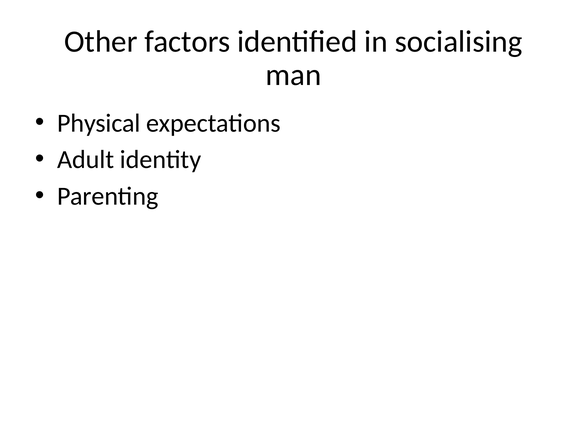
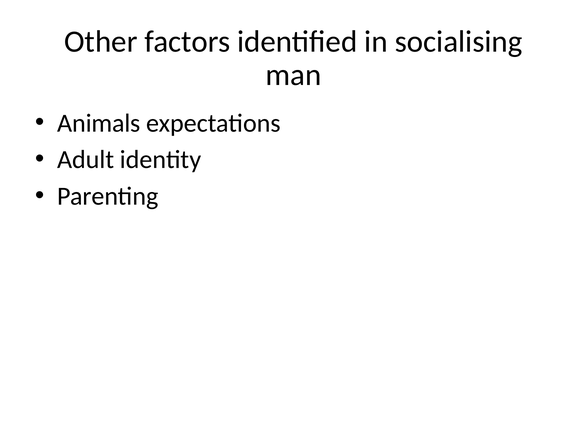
Physical: Physical -> Animals
